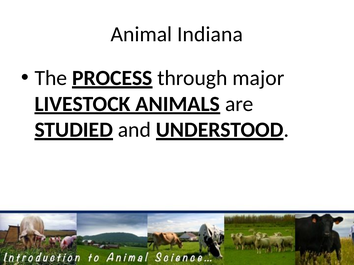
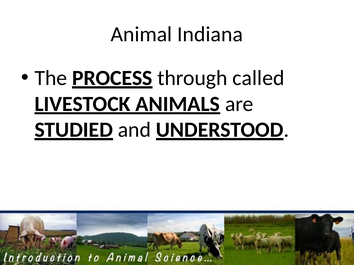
major: major -> called
